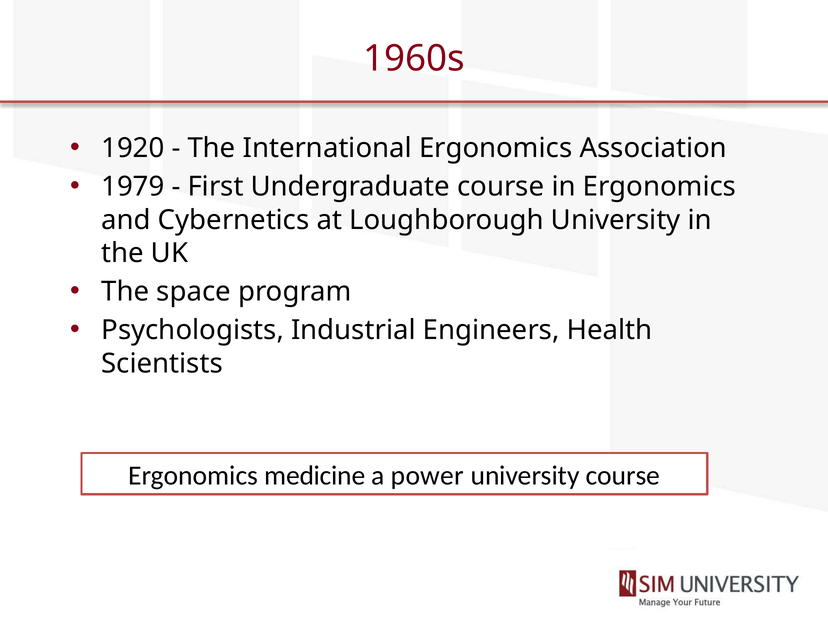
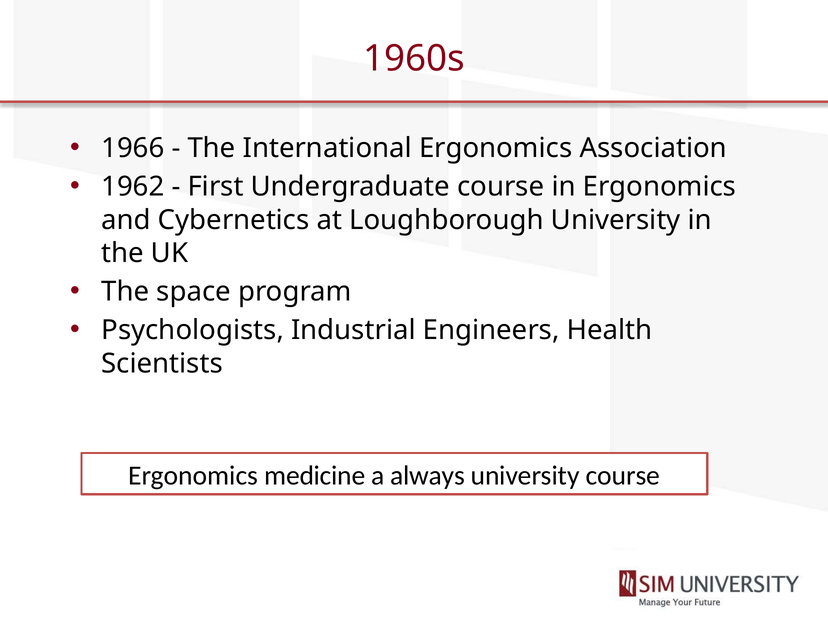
1920: 1920 -> 1966
1979: 1979 -> 1962
power: power -> always
